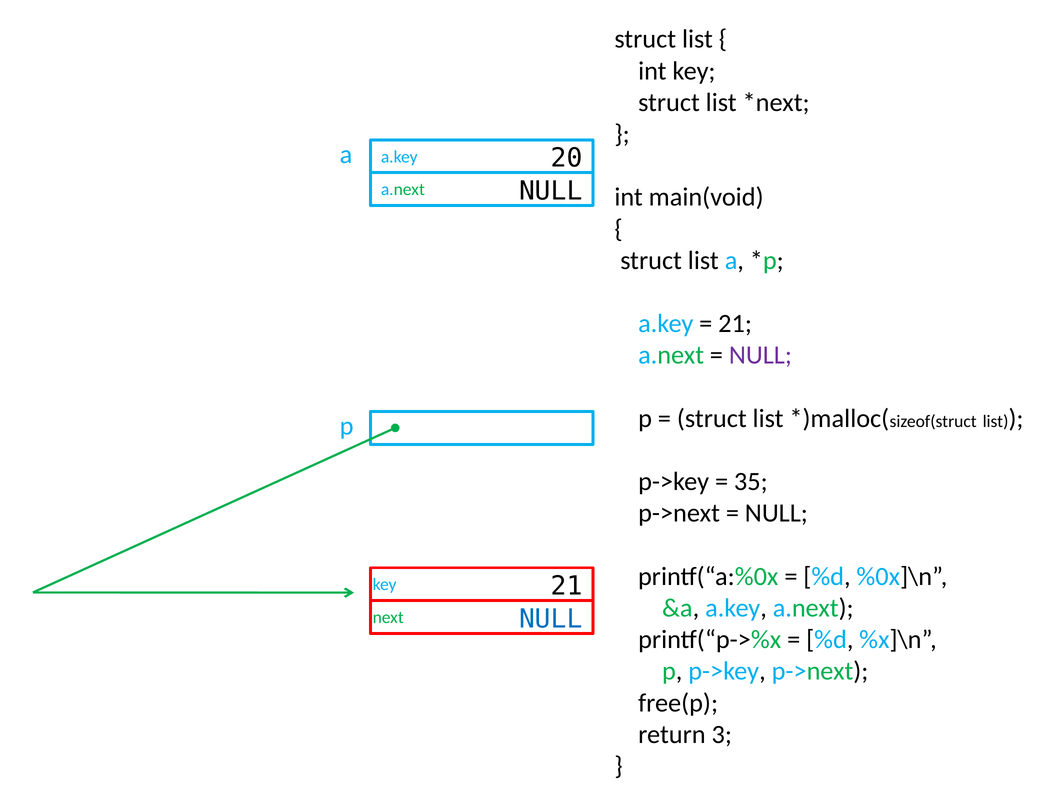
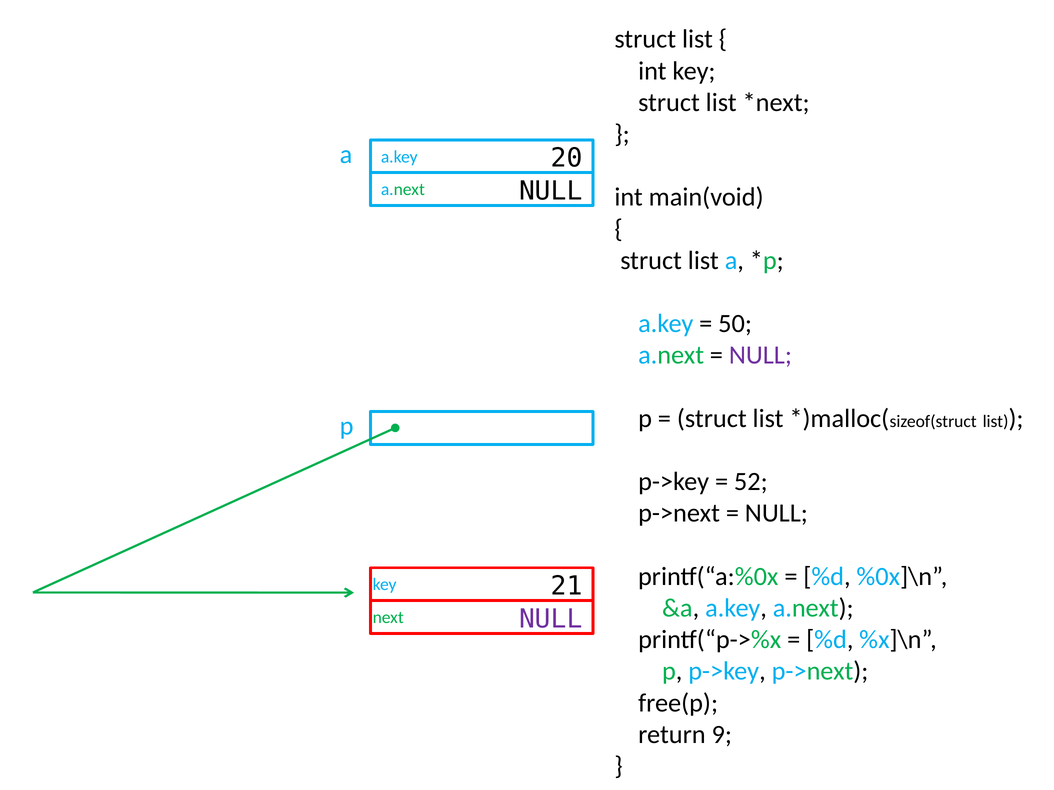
21 at (735, 324): 21 -> 50
35: 35 -> 52
NULL at (551, 619) colour: blue -> purple
3: 3 -> 9
